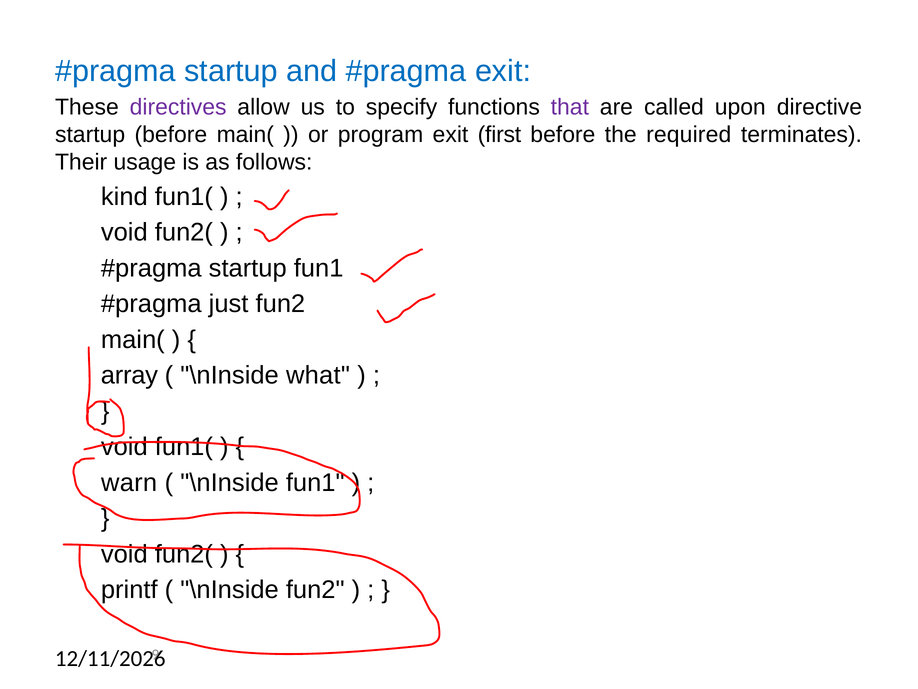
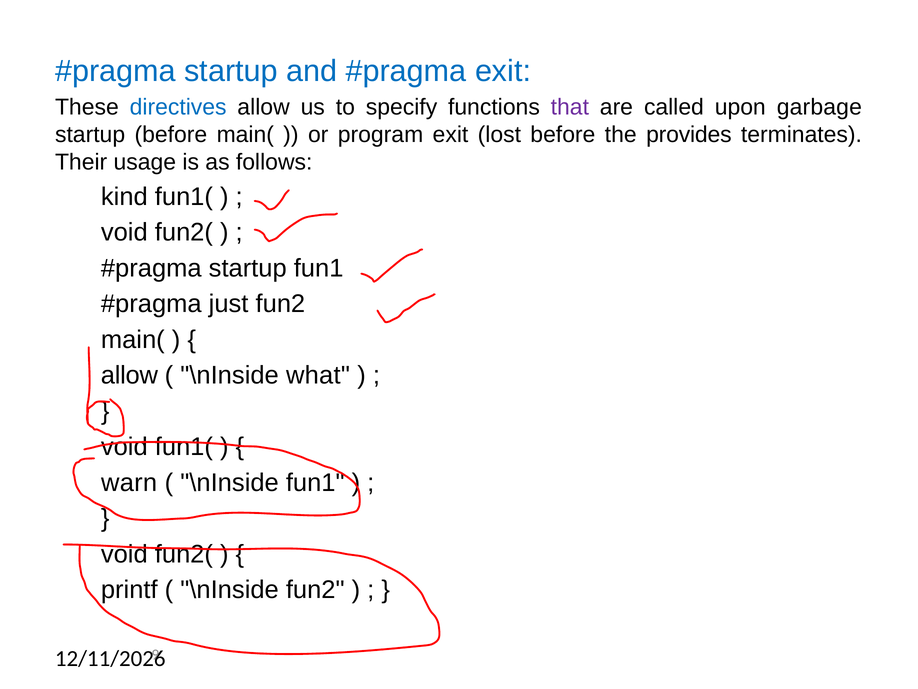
directives colour: purple -> blue
directive: directive -> garbage
first: first -> lost
required: required -> provides
array at (129, 375): array -> allow
